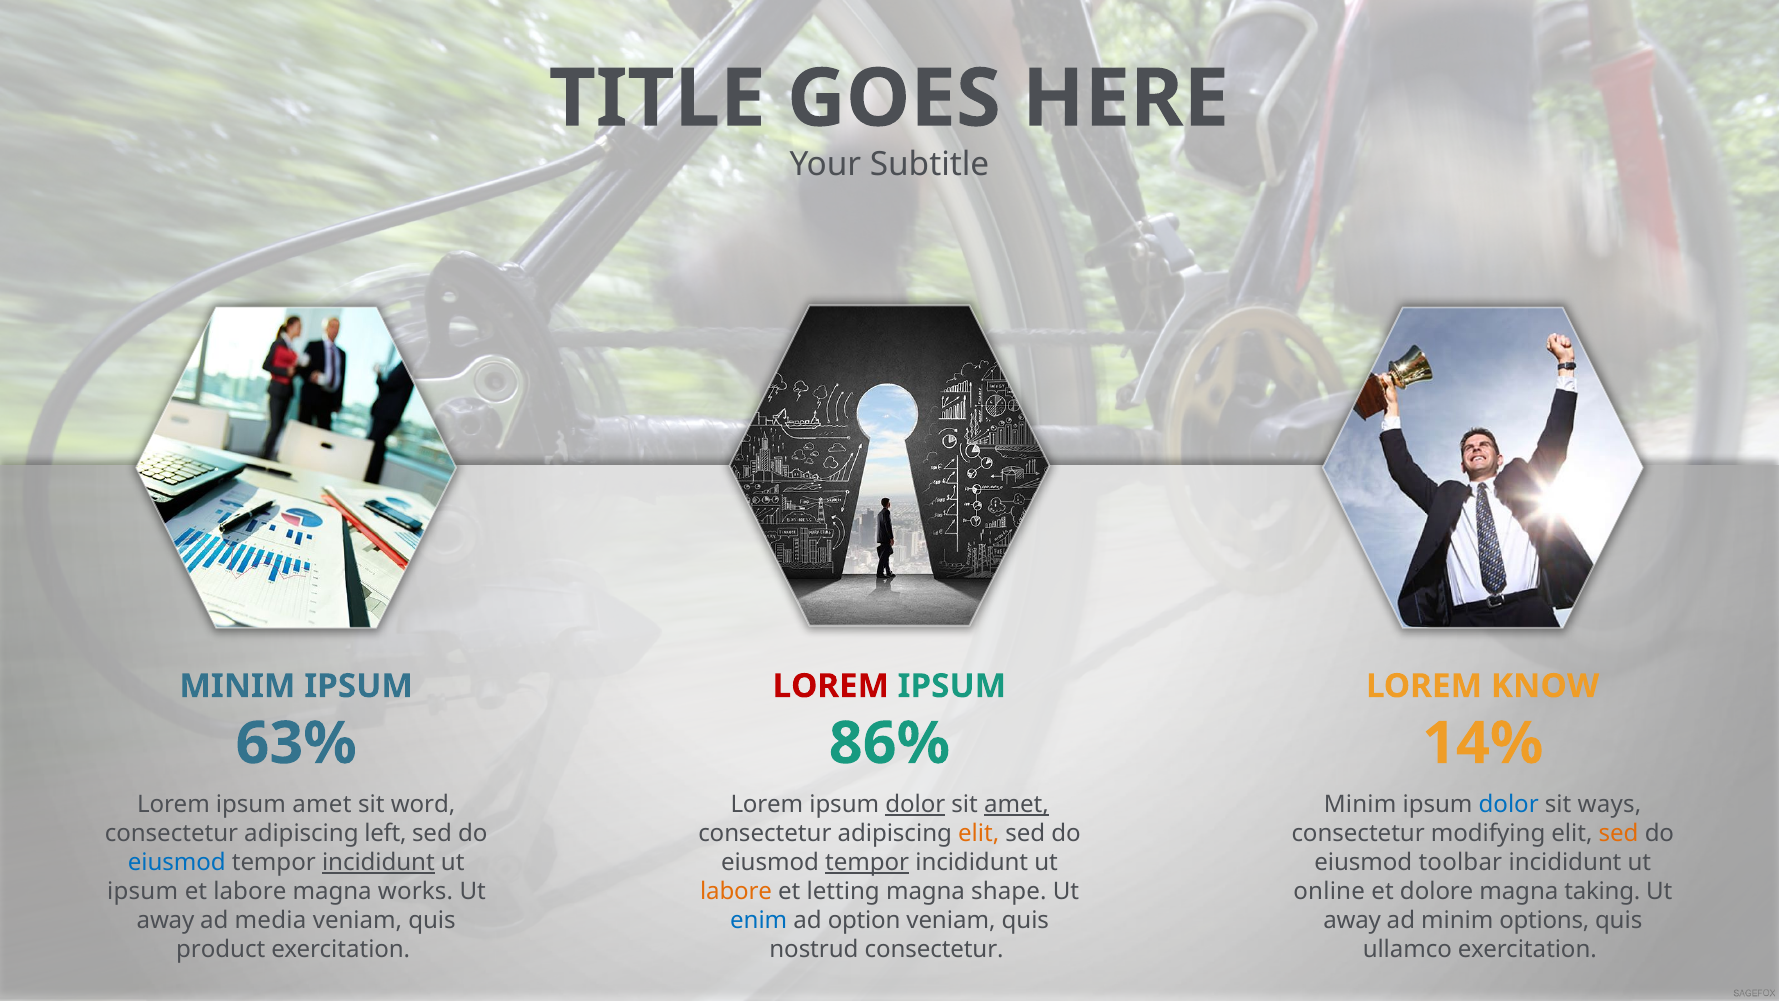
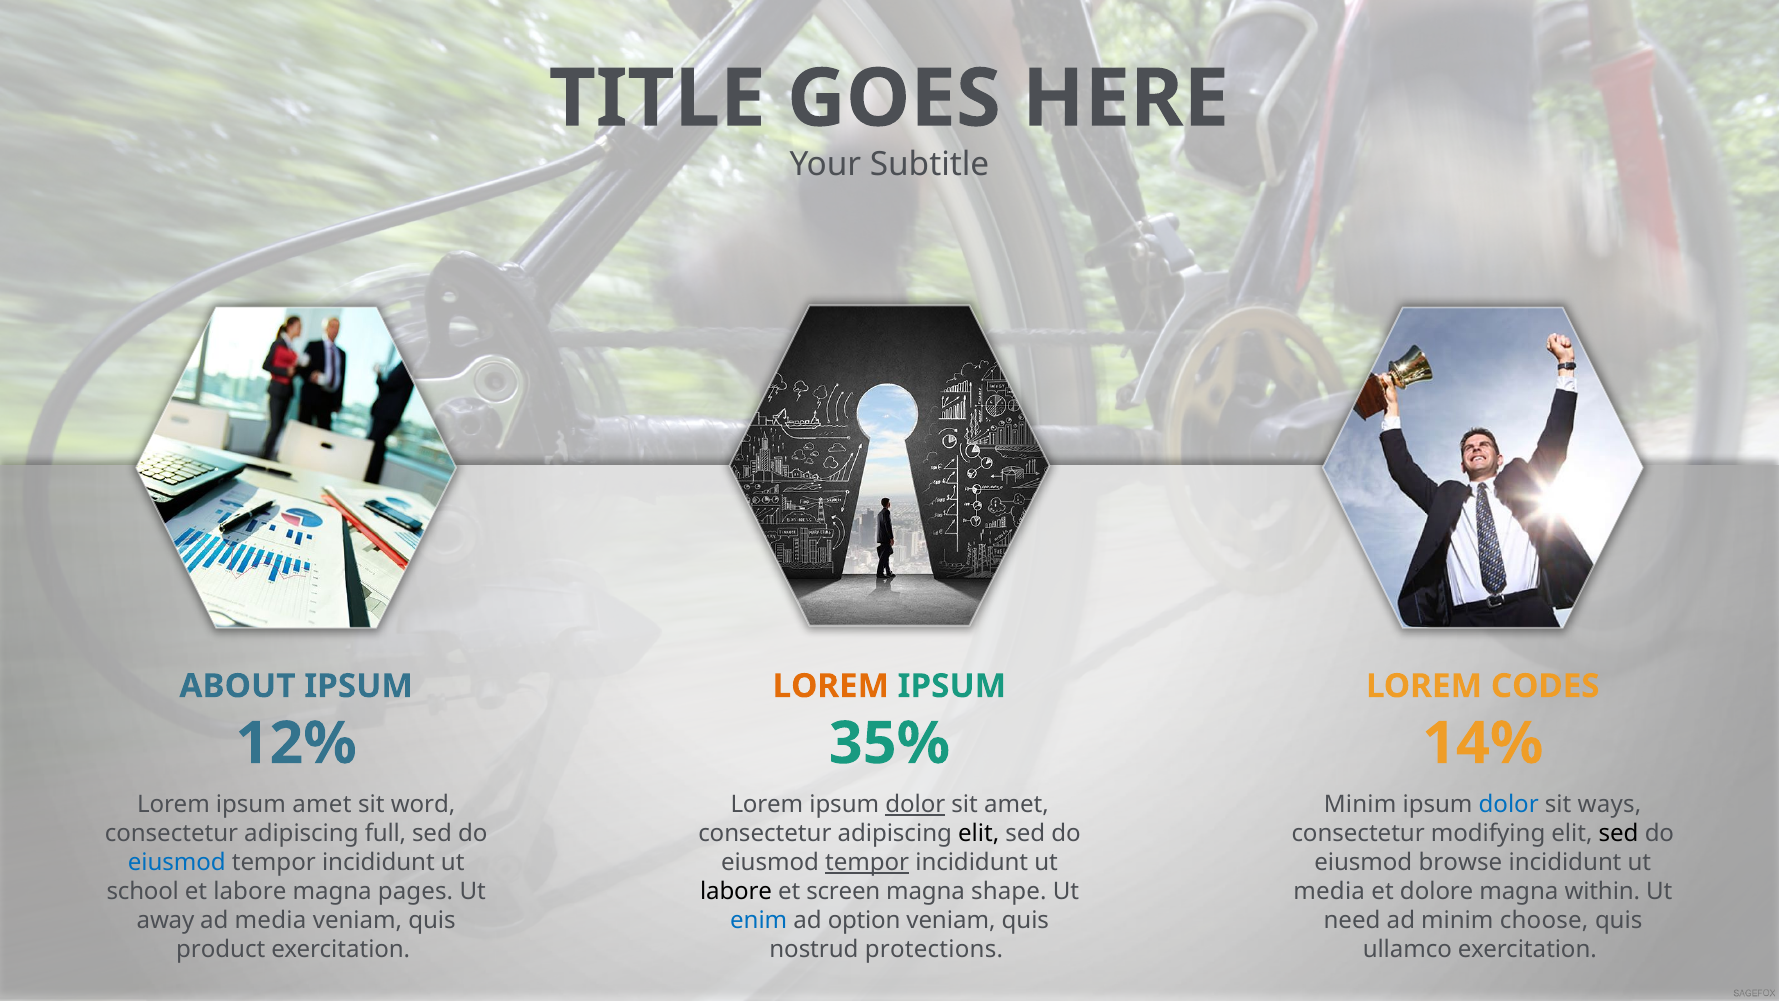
MINIM at (237, 686): MINIM -> ABOUT
LOREM at (831, 686) colour: red -> orange
KNOW: KNOW -> CODES
63%: 63% -> 12%
86%: 86% -> 35%
amet at (1016, 804) underline: present -> none
left: left -> full
elit at (979, 833) colour: orange -> black
sed at (1619, 833) colour: orange -> black
incididunt at (378, 862) underline: present -> none
toolbar: toolbar -> browse
ipsum at (143, 891): ipsum -> school
works: works -> pages
labore at (736, 891) colour: orange -> black
letting: letting -> screen
online at (1329, 891): online -> media
taking: taking -> within
away at (1352, 920): away -> need
options: options -> choose
nostrud consectetur: consectetur -> protections
